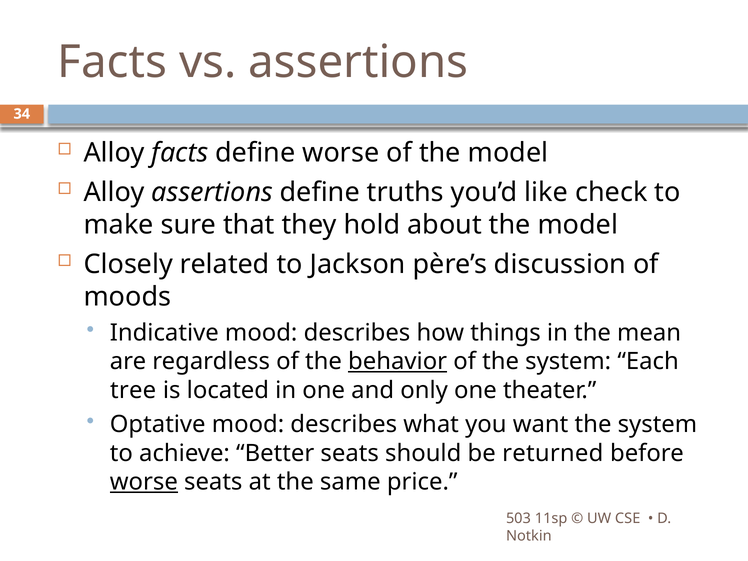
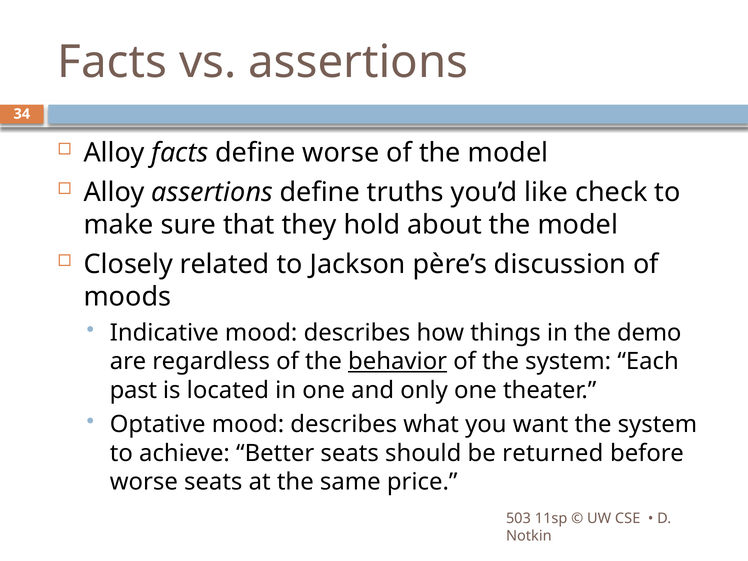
mean: mean -> demo
tree: tree -> past
worse at (144, 482) underline: present -> none
